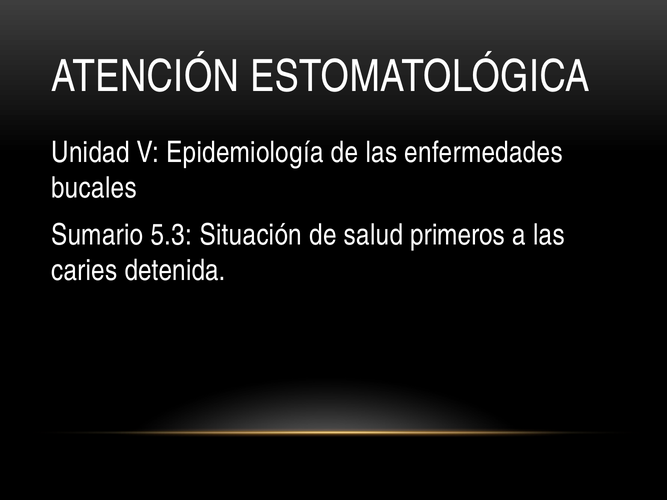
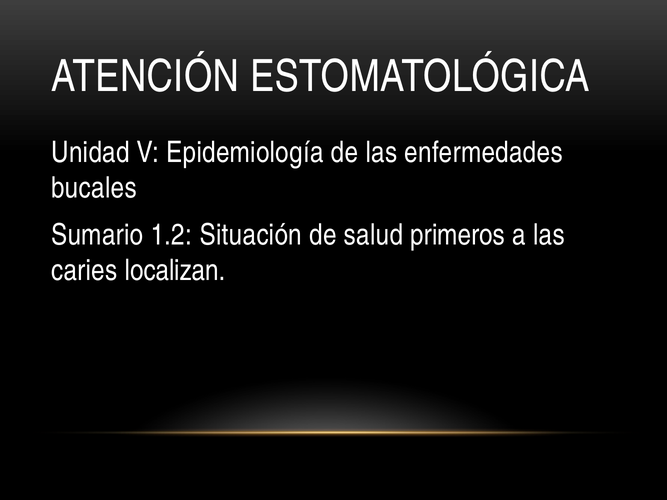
5.3: 5.3 -> 1.2
detenida: detenida -> localizan
